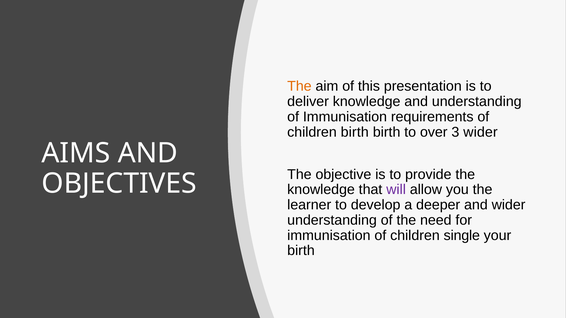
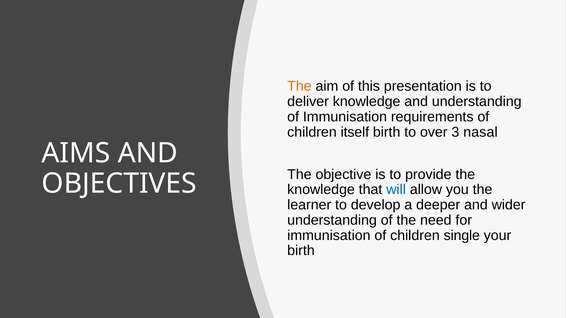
children birth: birth -> itself
3 wider: wider -> nasal
will colour: purple -> blue
